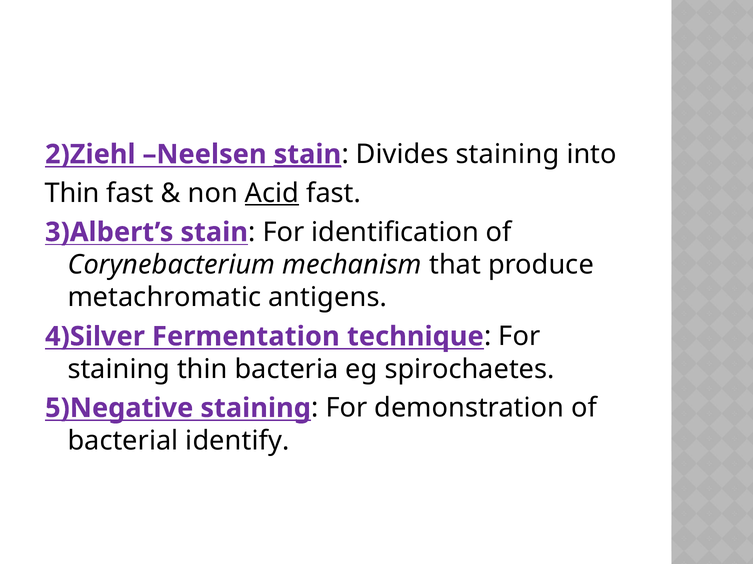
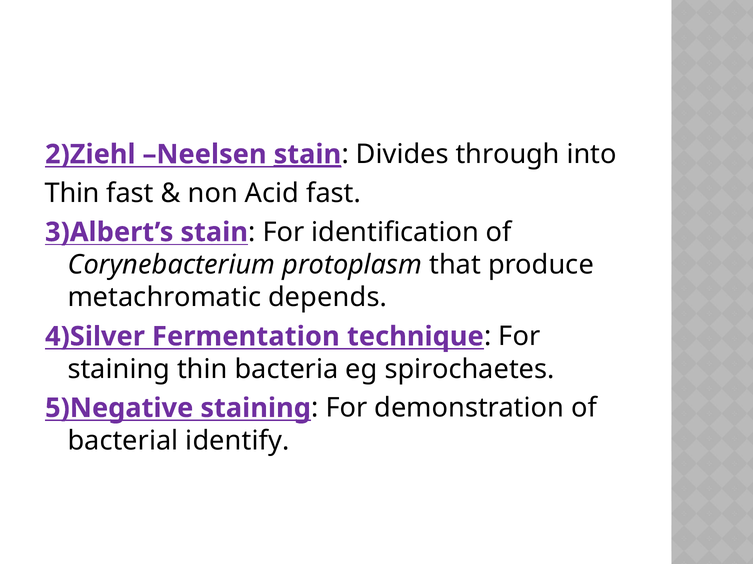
Divides staining: staining -> through
Acid underline: present -> none
mechanism: mechanism -> protoplasm
antigens: antigens -> depends
